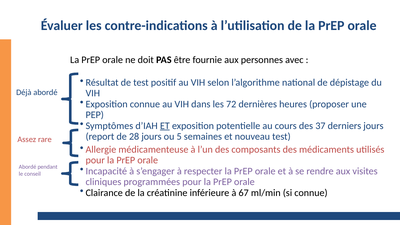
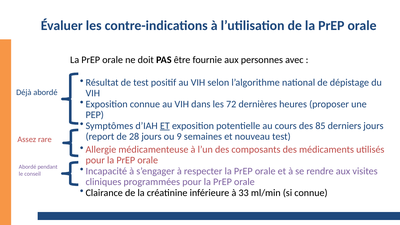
37: 37 -> 85
5: 5 -> 9
67: 67 -> 33
